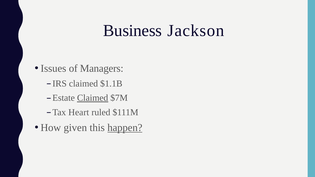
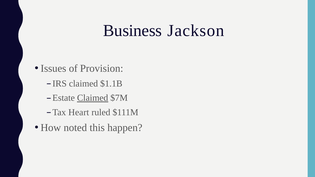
Managers: Managers -> Provision
given: given -> noted
happen underline: present -> none
